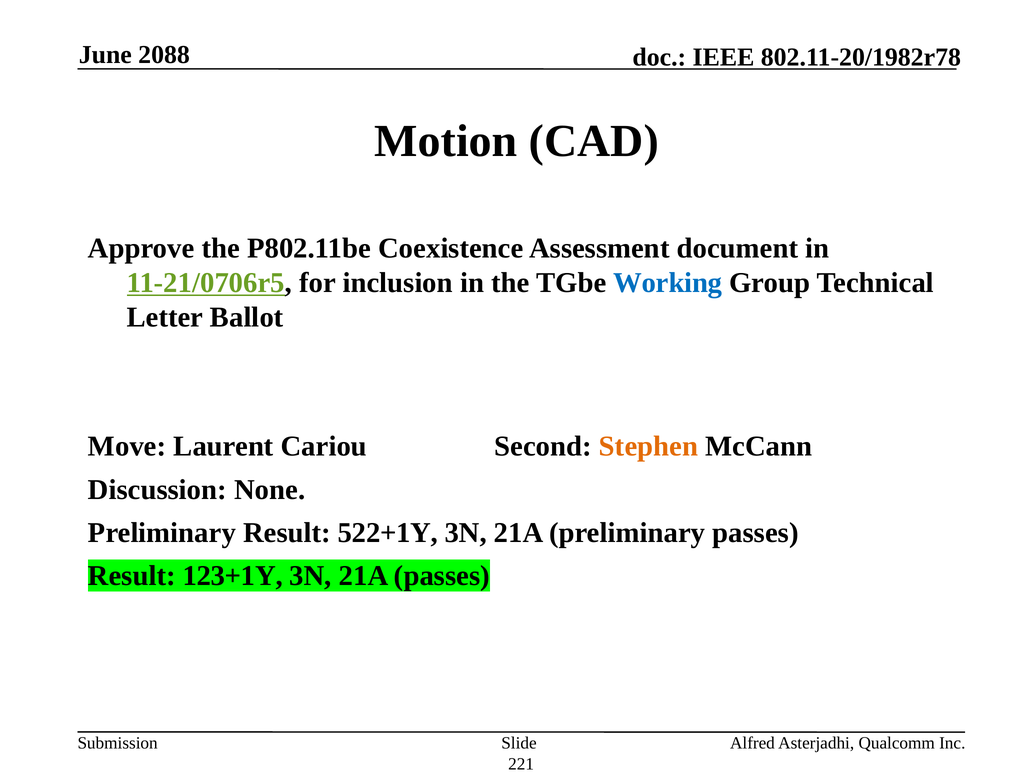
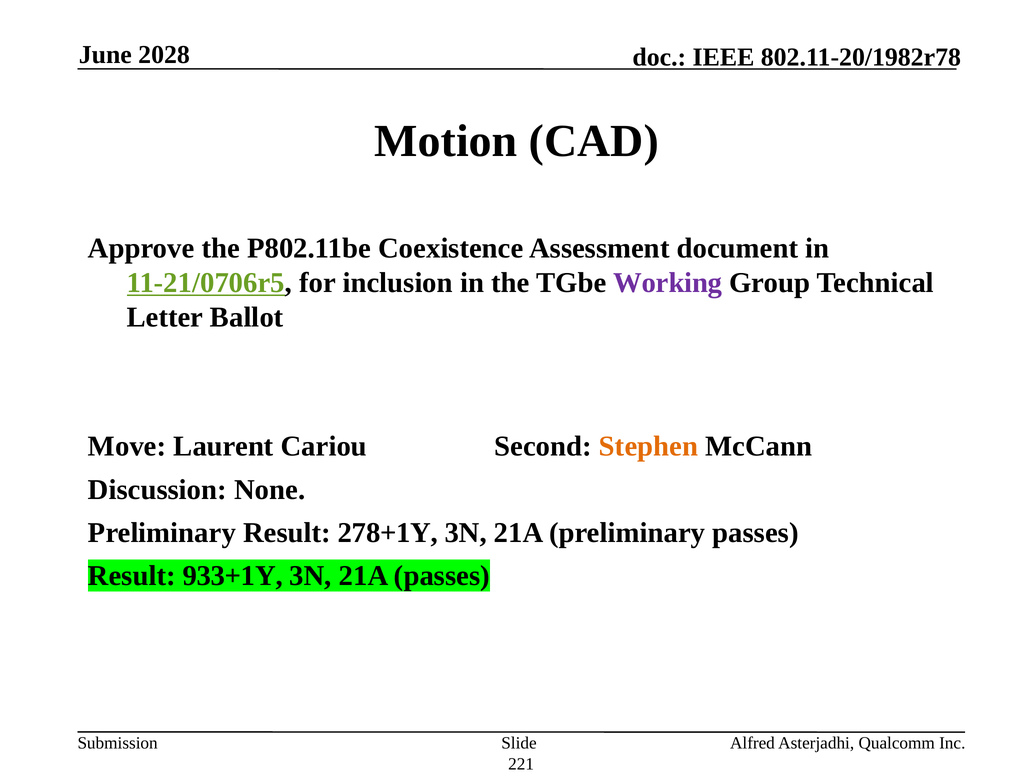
2088: 2088 -> 2028
Working colour: blue -> purple
522+1Y: 522+1Y -> 278+1Y
123+1Y: 123+1Y -> 933+1Y
